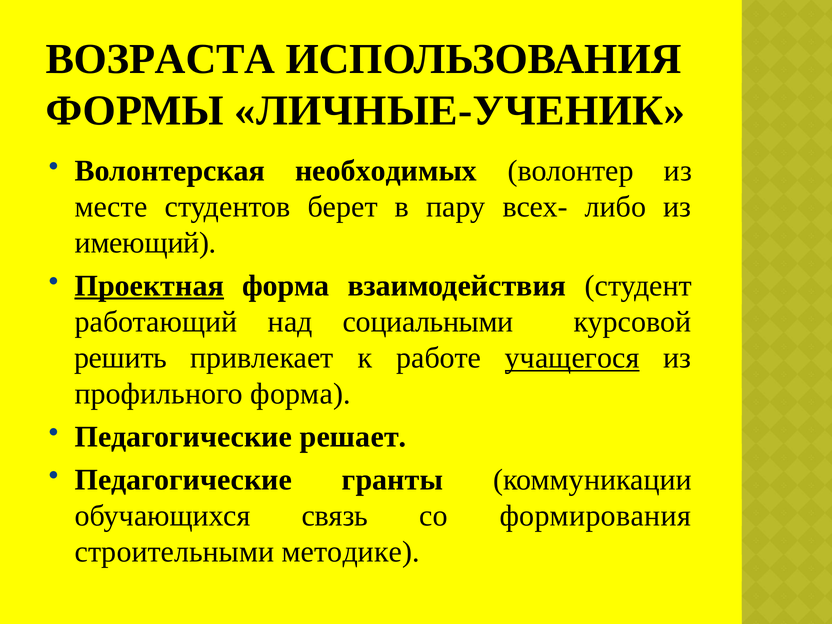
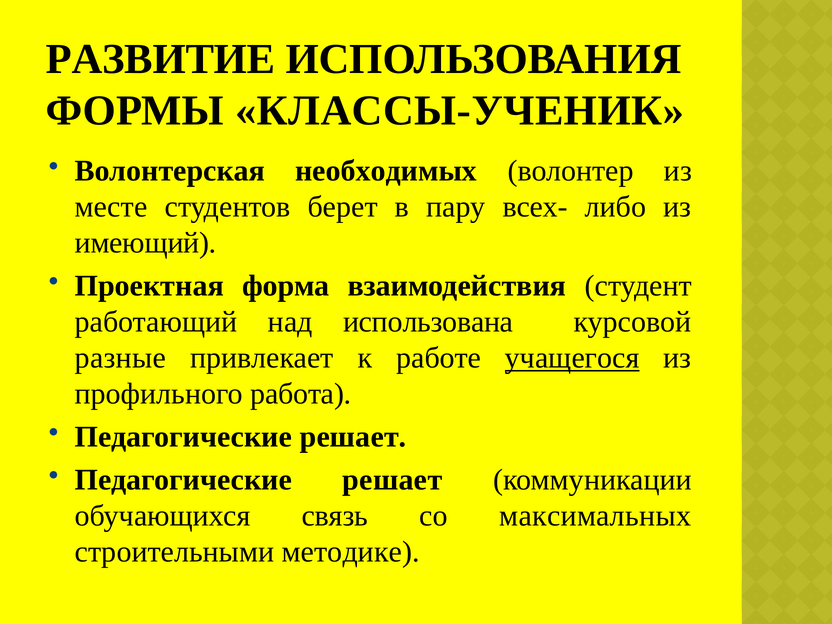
ВОЗРАСТА: ВОЗРАСТА -> РАЗВИТИЕ
ЛИЧНЫЕ-УЧЕНИК: ЛИЧНЫЕ-УЧЕНИК -> КЛАССЫ-УЧЕНИК
Проектная underline: present -> none
социальными: социальными -> использована
решить: решить -> разные
профильного форма: форма -> работа
гранты at (392, 480): гранты -> решает
формирования: формирования -> максимальных
